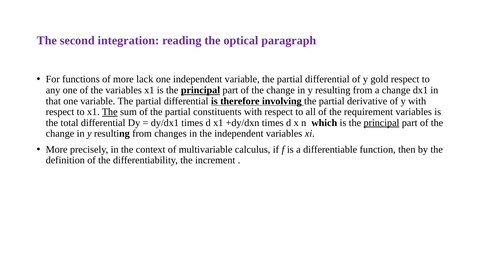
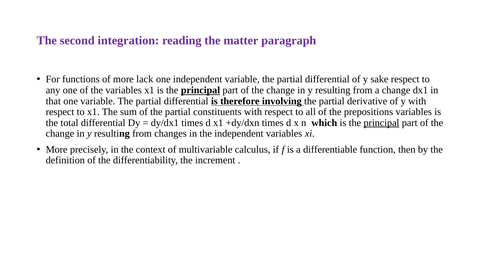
optical: optical -> matter
gold: gold -> sake
The at (110, 112) underline: present -> none
requirement: requirement -> prepositions
